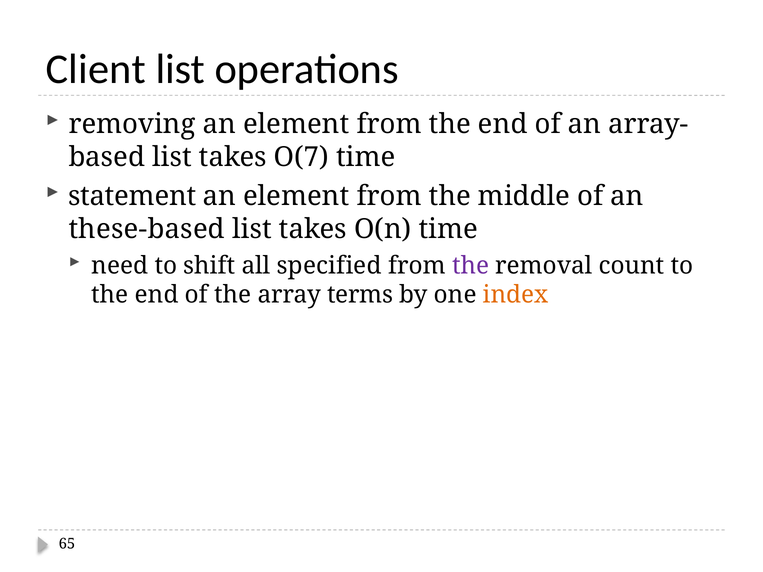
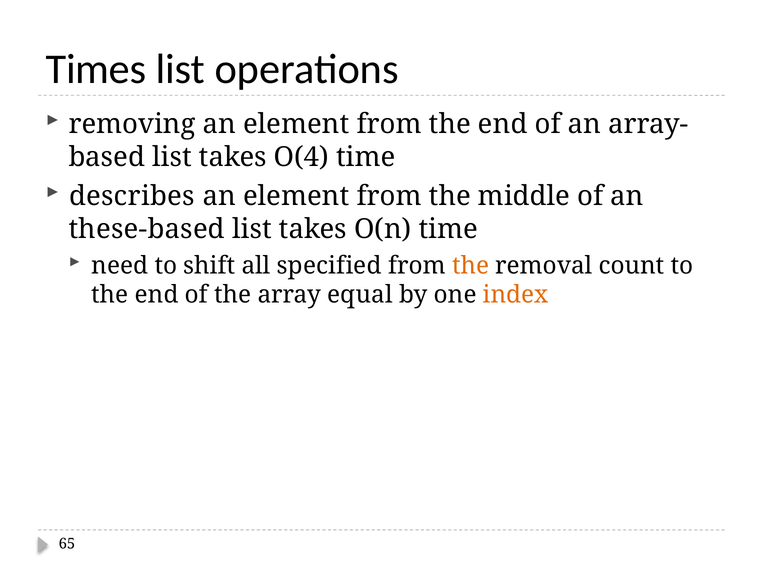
Client: Client -> Times
O(7: O(7 -> O(4
statement: statement -> describes
the at (471, 266) colour: purple -> orange
terms: terms -> equal
